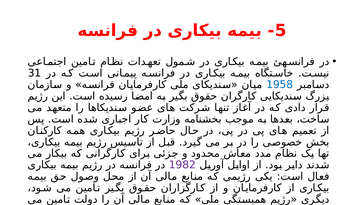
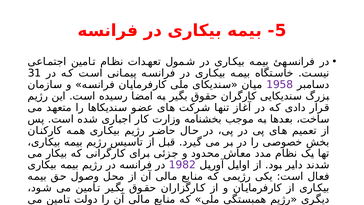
1958 colour: blue -> purple
